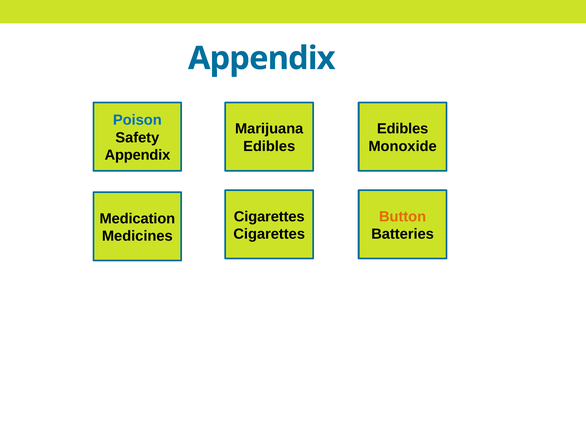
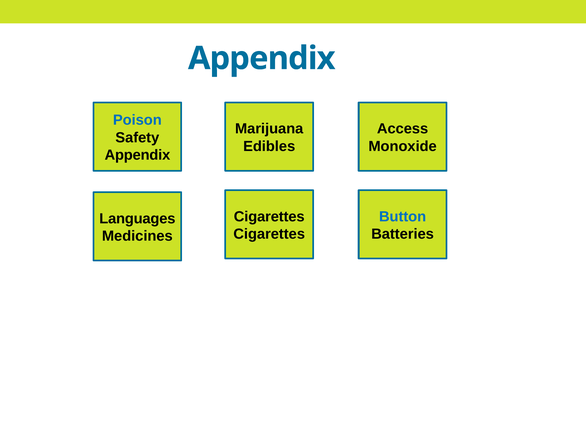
Edibles at (403, 129): Edibles -> Access
Button colour: orange -> blue
Medication: Medication -> Languages
